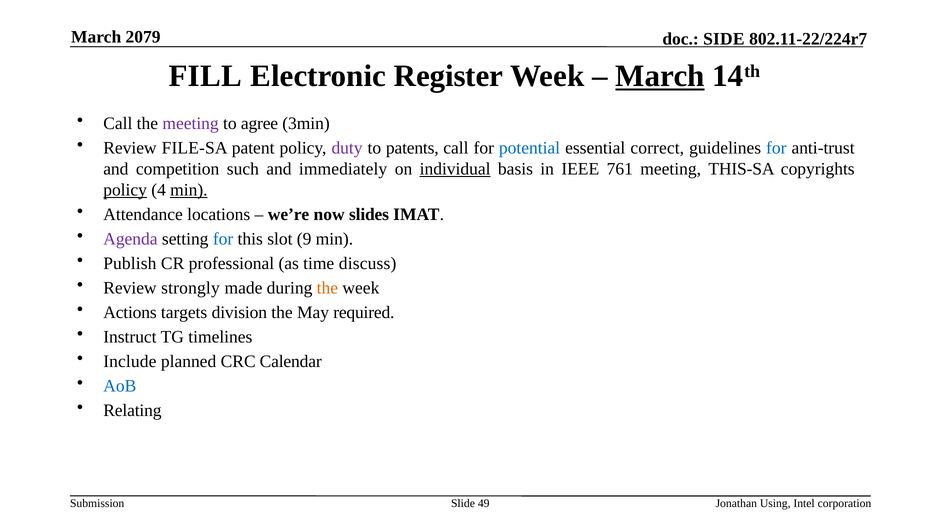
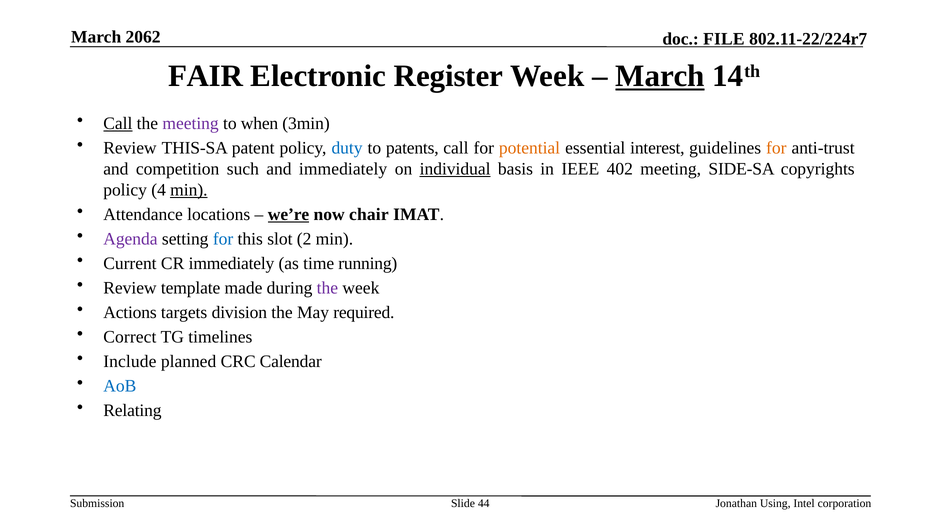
2079: 2079 -> 2062
SIDE: SIDE -> FILE
FILL: FILL -> FAIR
Call at (118, 123) underline: none -> present
agree: agree -> when
FILE-SA: FILE-SA -> THIS-SA
duty colour: purple -> blue
potential colour: blue -> orange
correct: correct -> interest
for at (776, 148) colour: blue -> orange
761: 761 -> 402
THIS-SA: THIS-SA -> SIDE-SA
policy at (125, 190) underline: present -> none
we’re underline: none -> present
slides: slides -> chair
9: 9 -> 2
Publish: Publish -> Current
CR professional: professional -> immediately
discuss: discuss -> running
strongly: strongly -> template
the at (327, 288) colour: orange -> purple
Instruct: Instruct -> Correct
49: 49 -> 44
